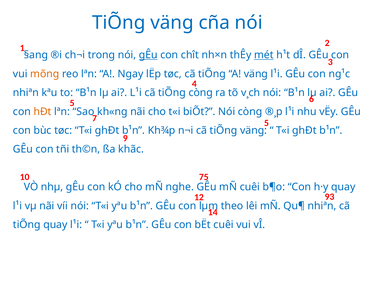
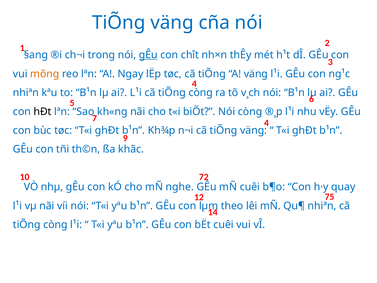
mét underline: present -> none
hÐt colour: orange -> black
7 5: 5 -> 4
75: 75 -> 72
93: 93 -> 75
quay at (55, 225): quay -> còng
